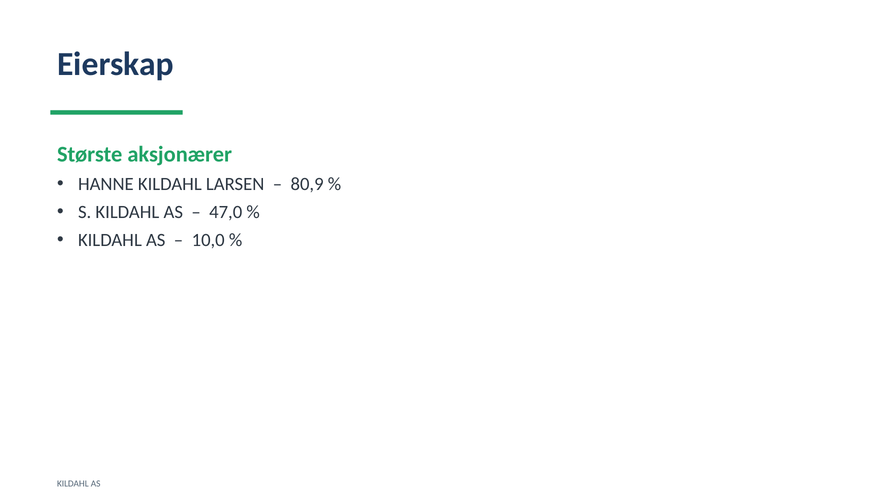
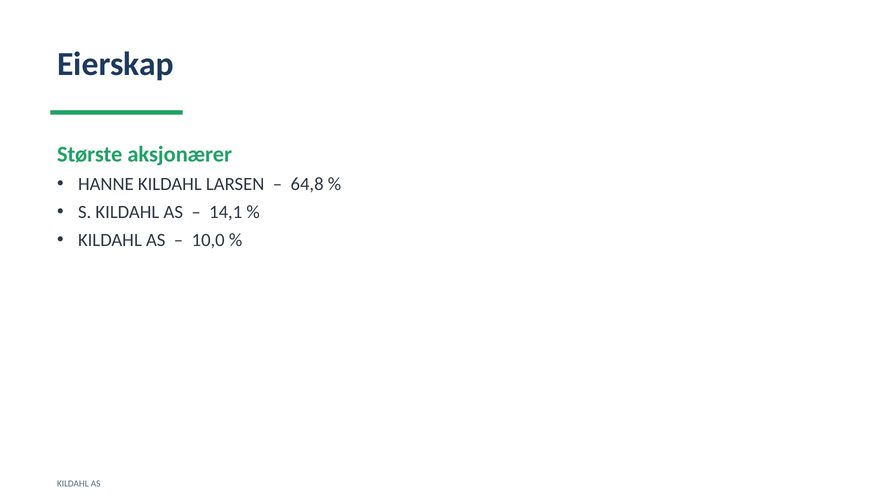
80,9: 80,9 -> 64,8
47,0: 47,0 -> 14,1
